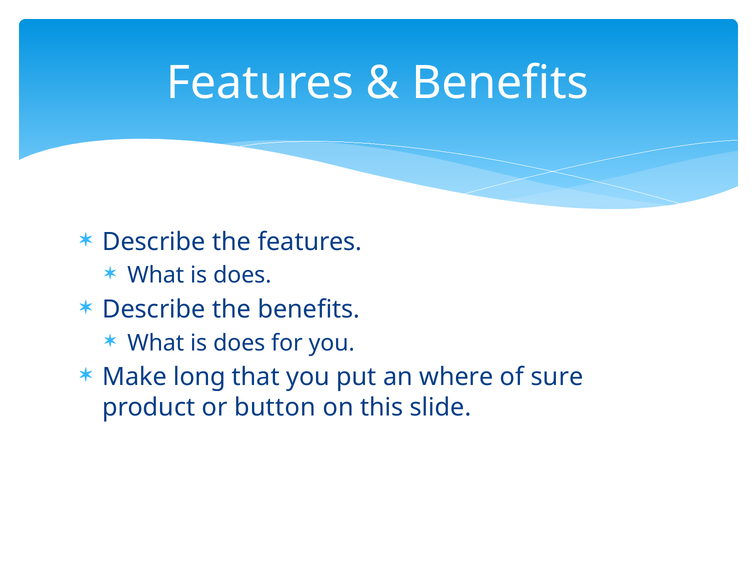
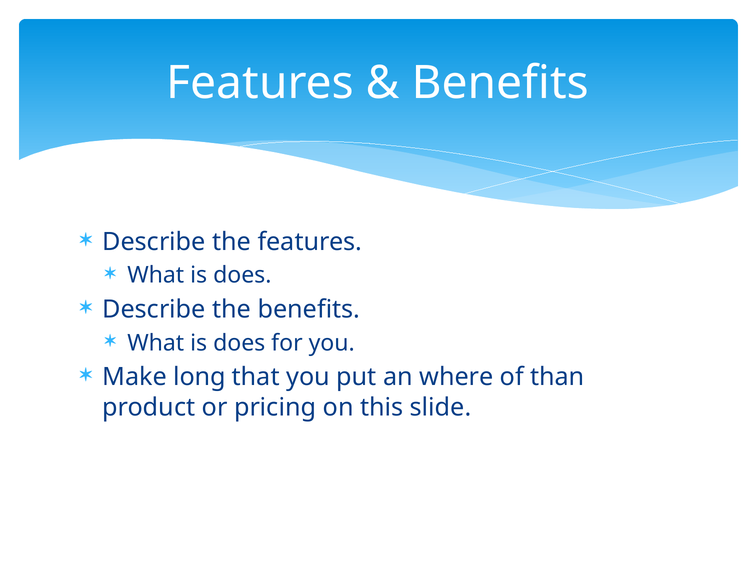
sure: sure -> than
button: button -> pricing
